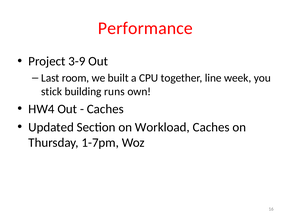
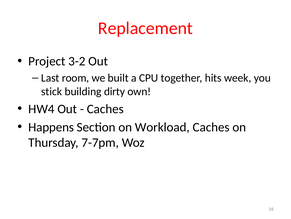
Performance: Performance -> Replacement
3-9: 3-9 -> 3-2
line: line -> hits
runs: runs -> dirty
Updated: Updated -> Happens
1-7pm: 1-7pm -> 7-7pm
